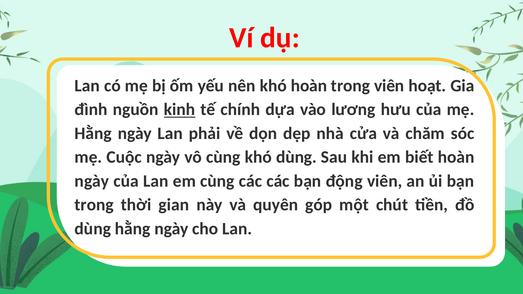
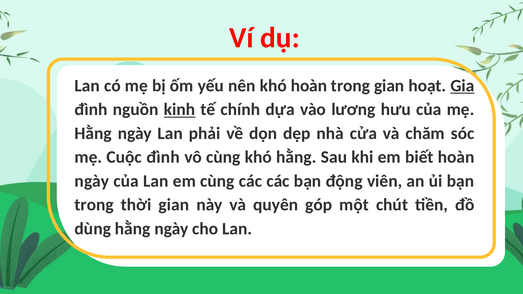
trong viên: viên -> gian
Gia underline: none -> present
Cuộc ngày: ngày -> đình
khó dùng: dùng -> hằng
